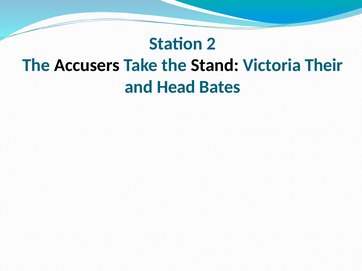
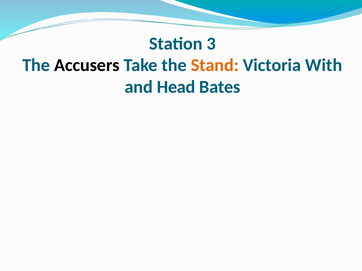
2: 2 -> 3
Stand colour: black -> orange
Their: Their -> With
